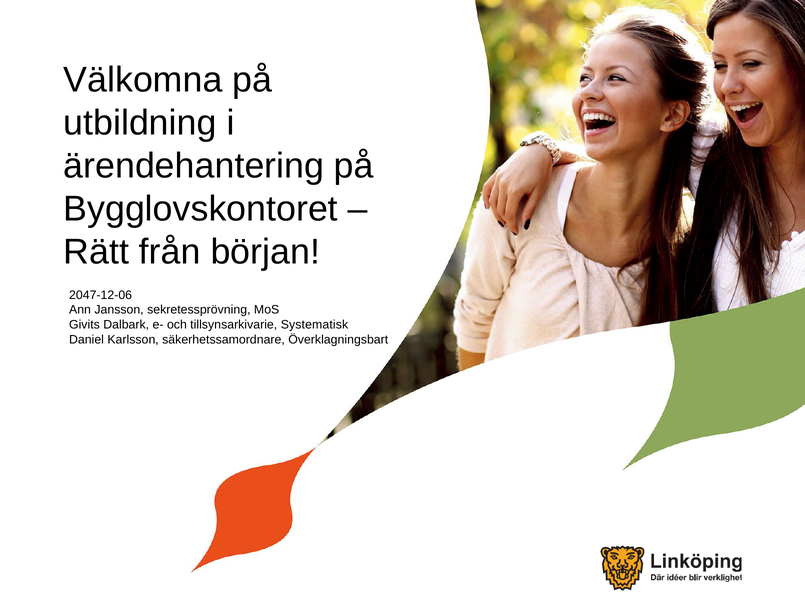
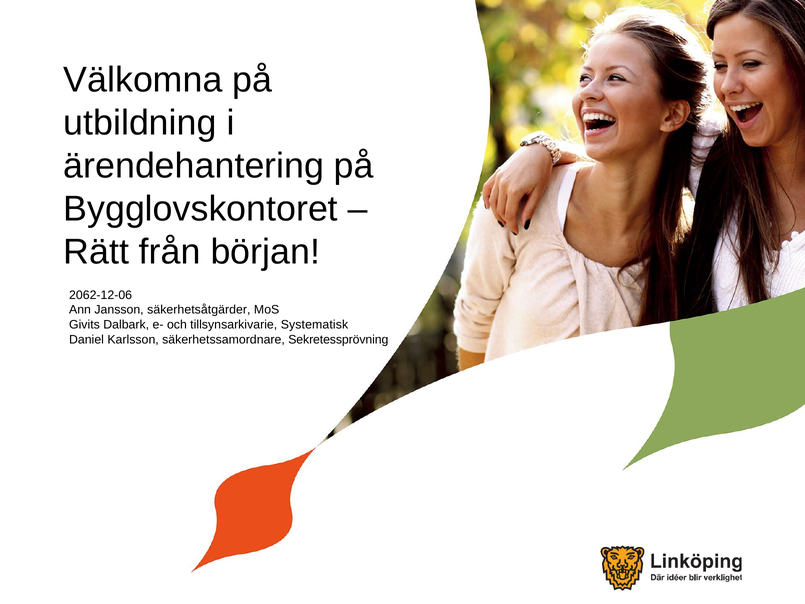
2047-12-06: 2047-12-06 -> 2062-12-06
sekretessprövning: sekretessprövning -> säkerhetsåtgärder
Överklagningsbart: Överklagningsbart -> Sekretessprövning
